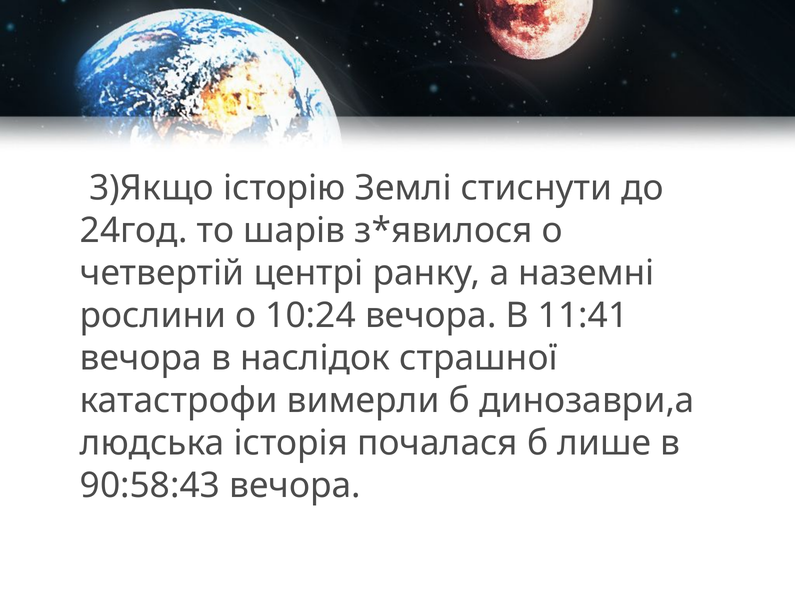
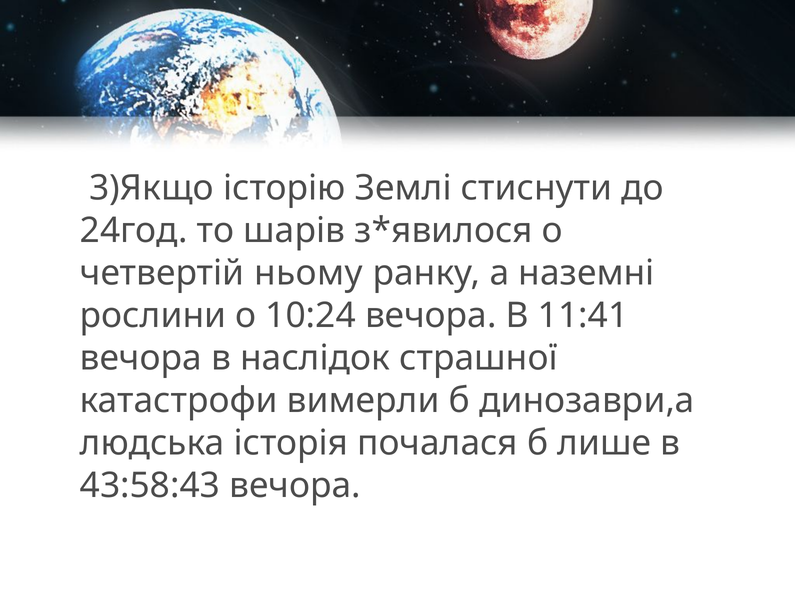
центрі: центрі -> ньому
90:58:43: 90:58:43 -> 43:58:43
